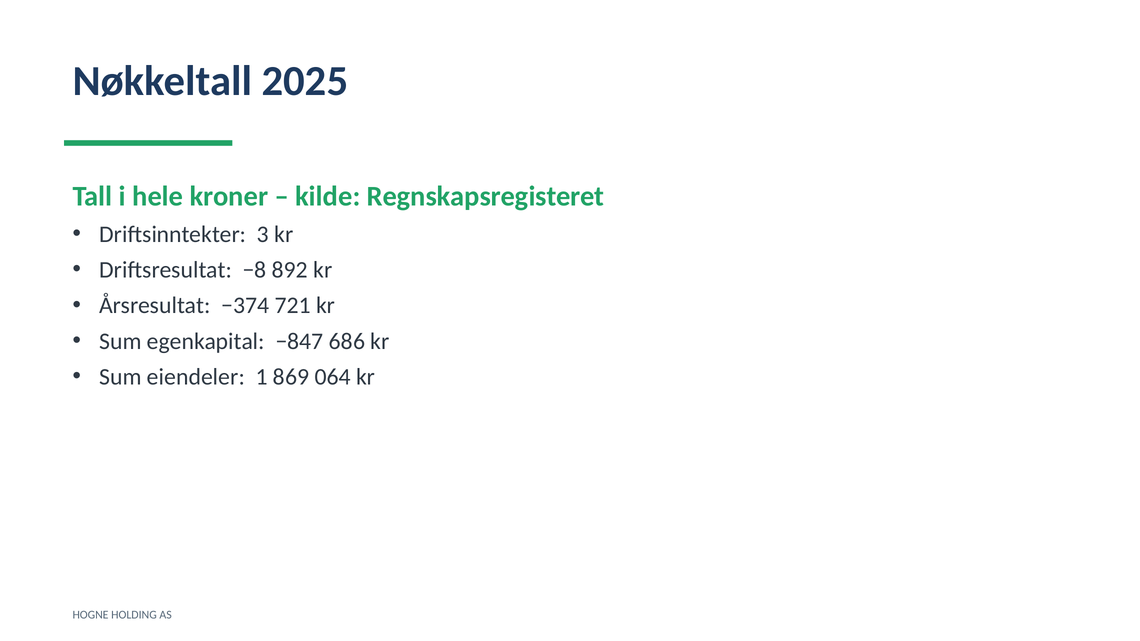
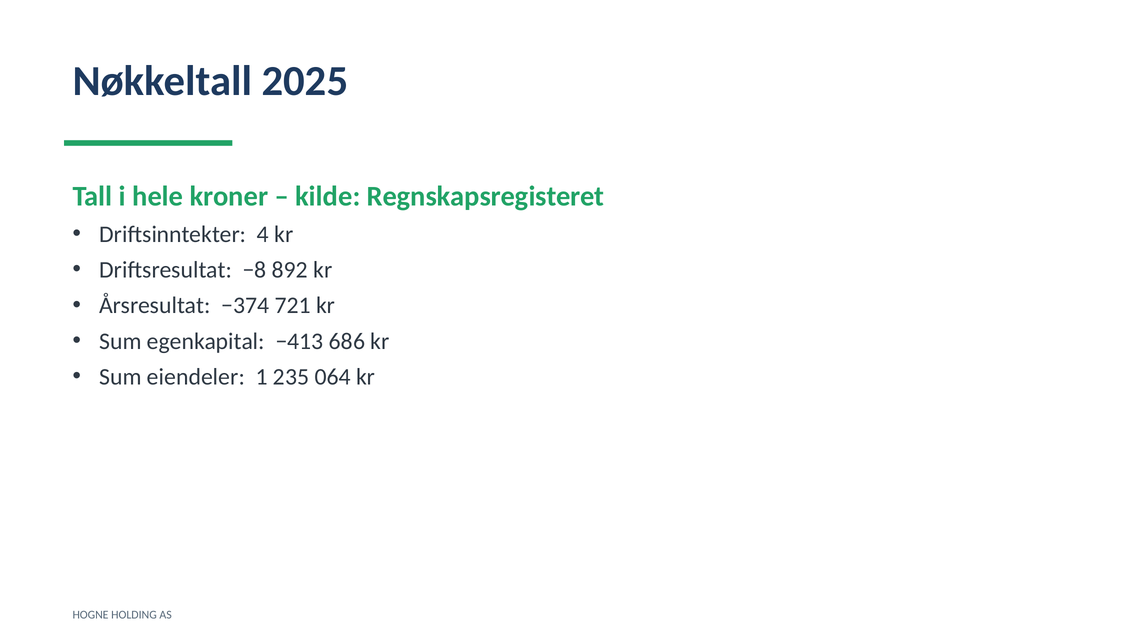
3: 3 -> 4
−847: −847 -> −413
869: 869 -> 235
